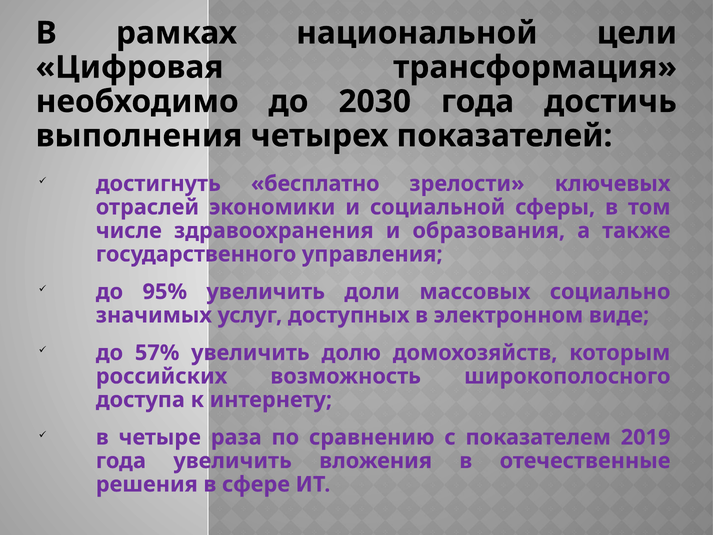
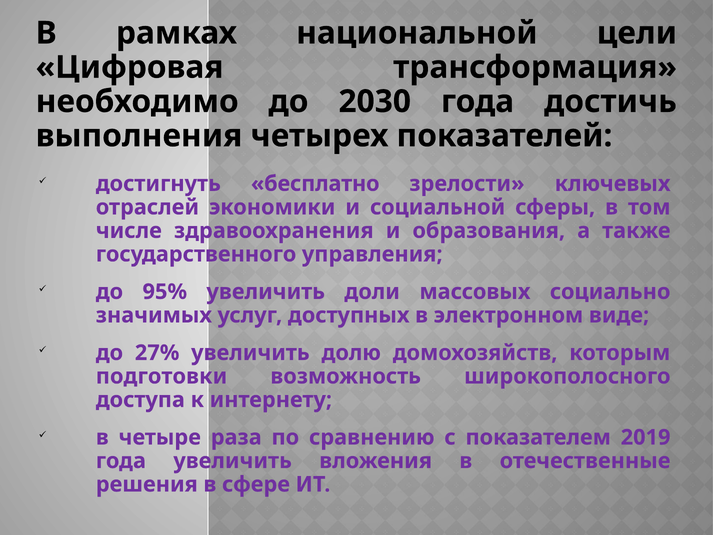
57%: 57% -> 27%
российских: российских -> подготовки
